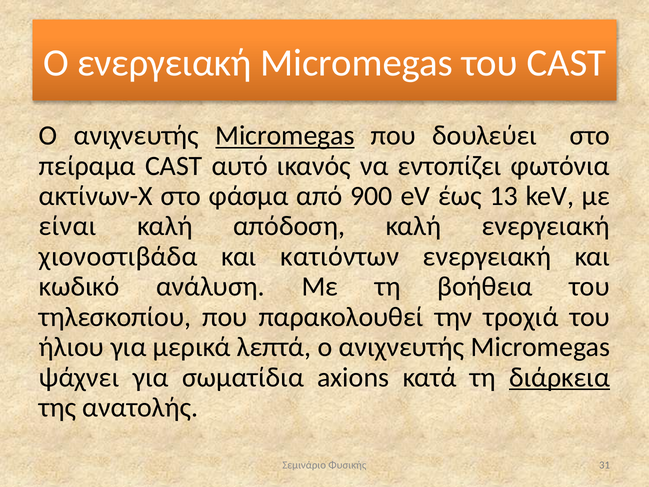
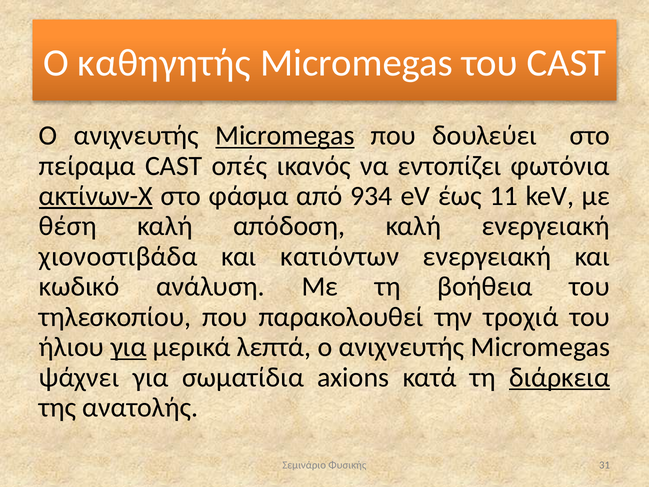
Ο ενεργειακή: ενεργειακή -> καθηγητής
αυτό: αυτό -> οπές
ακτίνων-Χ underline: none -> present
900: 900 -> 934
13: 13 -> 11
είναι: είναι -> θέση
για at (128, 347) underline: none -> present
